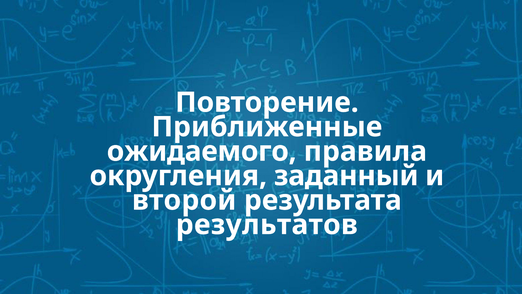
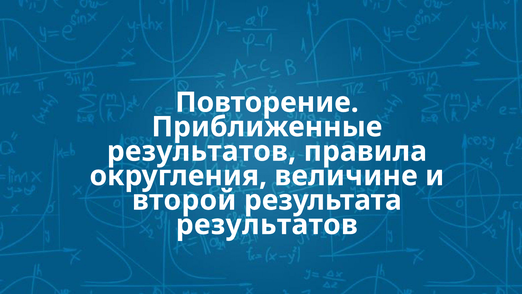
ожидаемого at (202, 151): ожидаемого -> результатов
заданный: заданный -> величине
